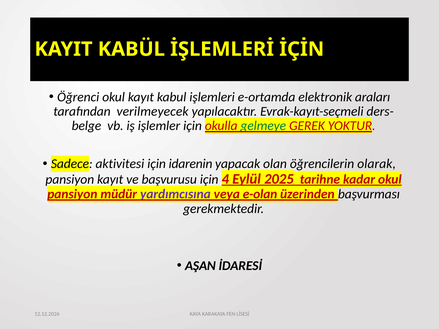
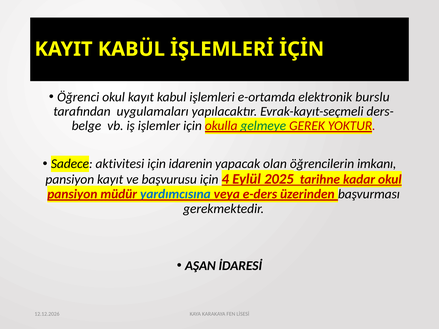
araları: araları -> burslu
verilmeyecek: verilmeyecek -> uygulamaları
olarak: olarak -> imkanı
yardımcısına colour: purple -> blue
e-olan: e-olan -> e-ders
